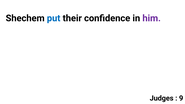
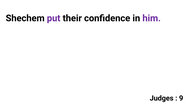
put colour: blue -> purple
